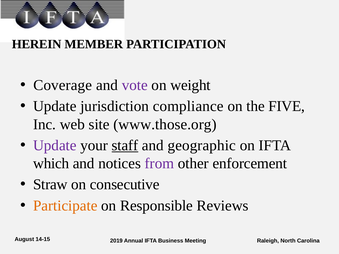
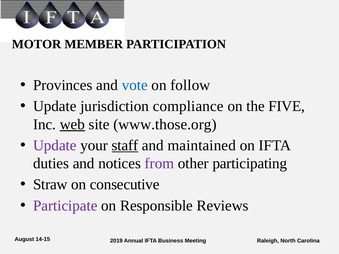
HEREIN: HEREIN -> MOTOR
Coverage: Coverage -> Provinces
vote colour: purple -> blue
weight: weight -> follow
web underline: none -> present
geographic: geographic -> maintained
which: which -> duties
enforcement: enforcement -> participating
Participate colour: orange -> purple
